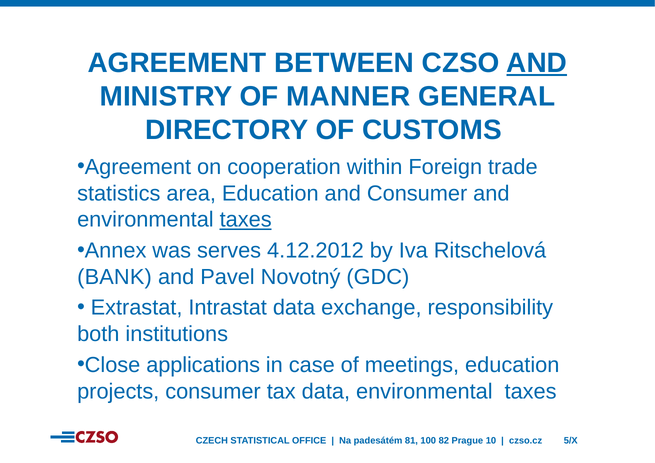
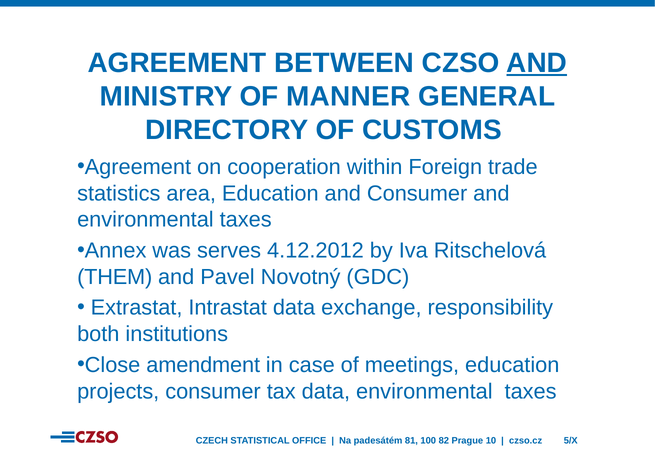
taxes at (246, 220) underline: present -> none
BANK: BANK -> THEM
applications: applications -> amendment
